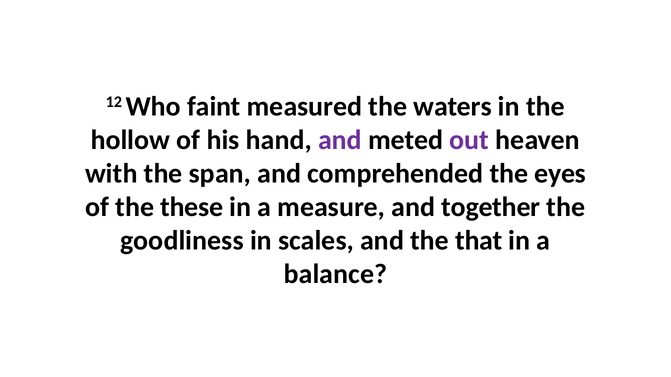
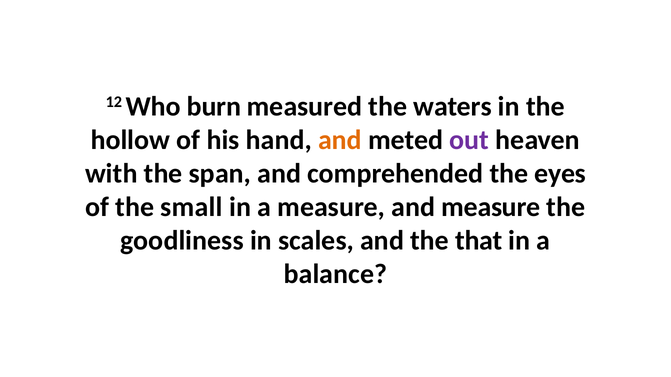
faint: faint -> burn
and at (340, 140) colour: purple -> orange
these: these -> small
and together: together -> measure
